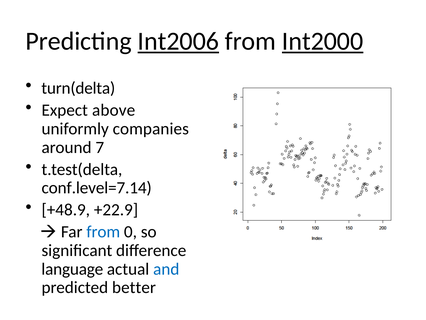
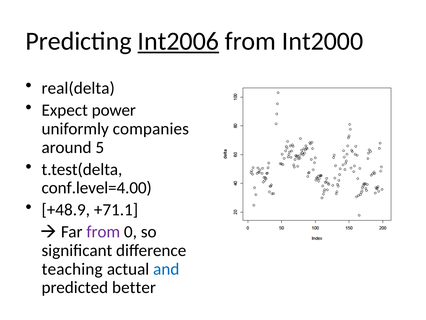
Int2000 underline: present -> none
turn(delta: turn(delta -> real(delta
above: above -> power
7: 7 -> 5
conf.level=7.14: conf.level=7.14 -> conf.level=4.00
+22.9: +22.9 -> +71.1
from at (103, 232) colour: blue -> purple
language: language -> teaching
